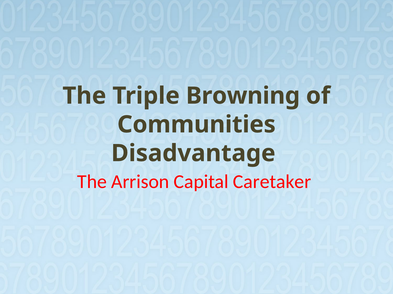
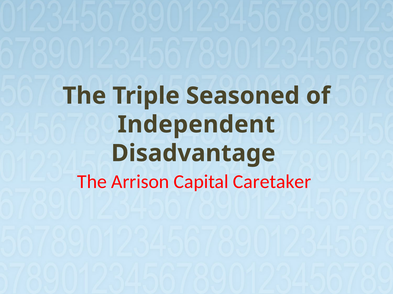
Browning: Browning -> Seasoned
Communities: Communities -> Independent
